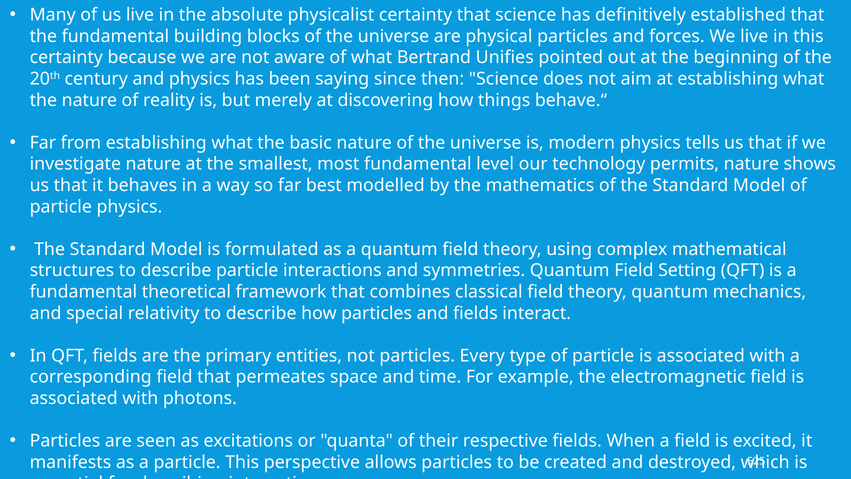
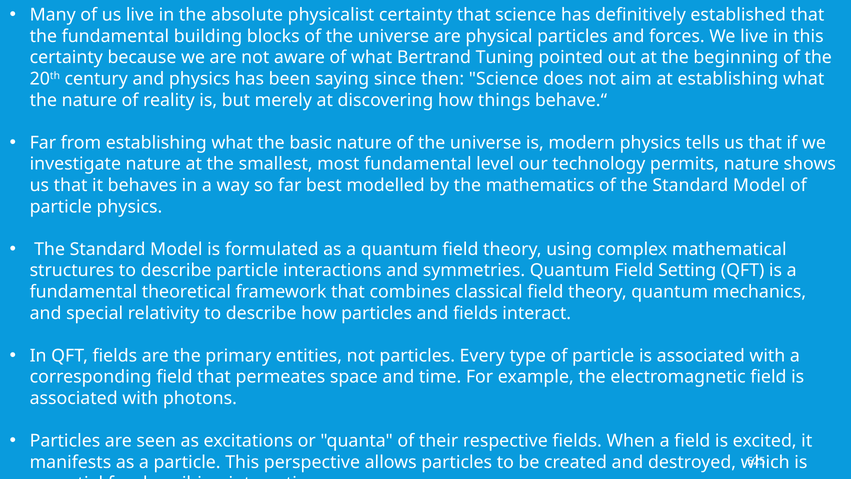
Unifies: Unifies -> Tuning
